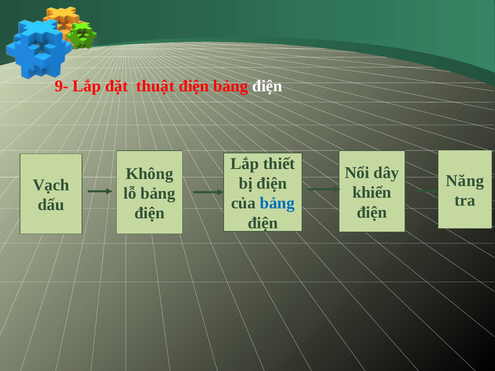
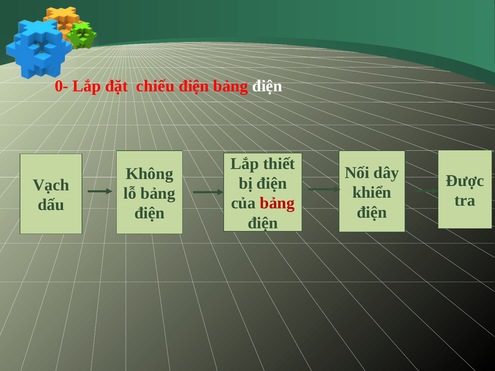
9-: 9- -> 0-
thuật: thuật -> chiếu
Năng: Năng -> Được
bảng at (277, 203) colour: blue -> red
